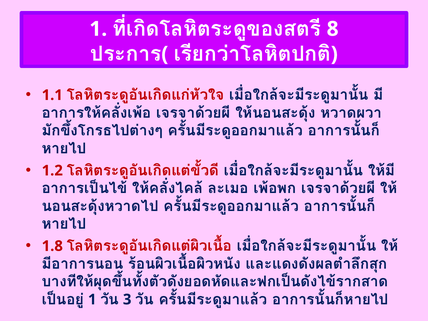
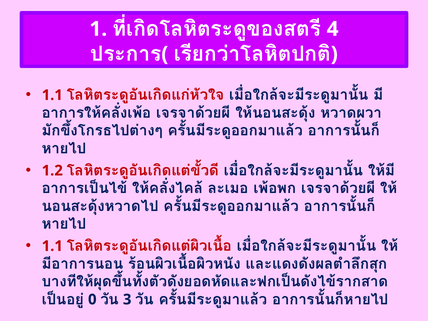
8: 8 -> 4
1.8 at (52, 246): 1.8 -> 1.1
1 at (92, 299): 1 -> 0
